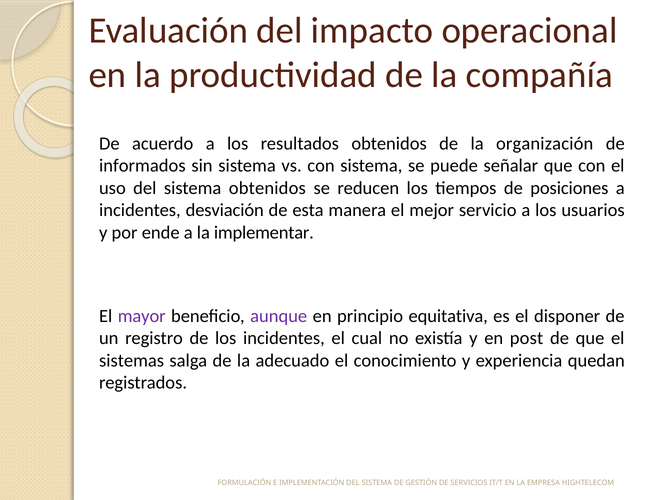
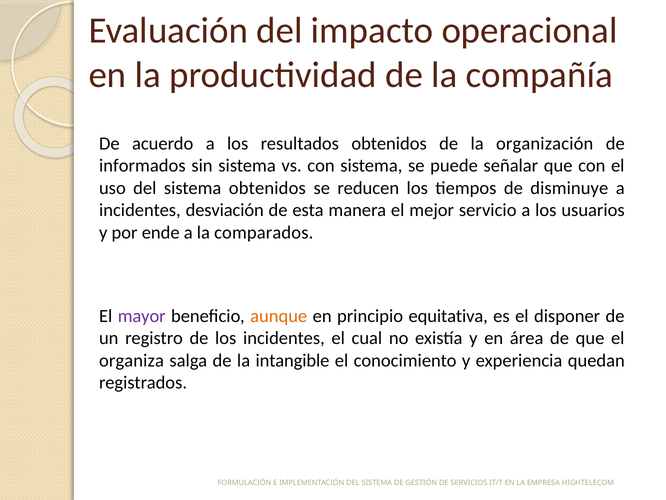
posiciones: posiciones -> disminuye
implementar: implementar -> comparados
aunque colour: purple -> orange
post: post -> área
sistemas: sistemas -> organiza
adecuado: adecuado -> intangible
